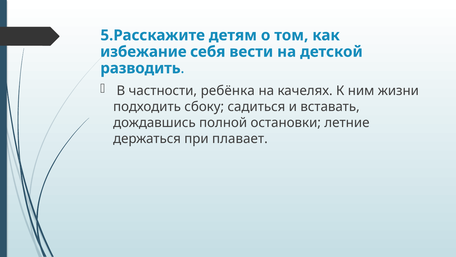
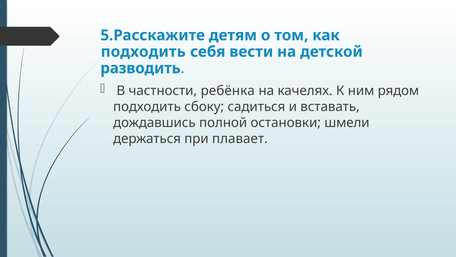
избежание at (143, 52): избежание -> подходить
жизни: жизни -> рядом
летние: летние -> шмели
